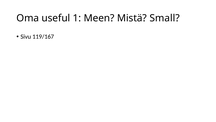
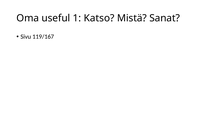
Meen: Meen -> Katso
Small: Small -> Sanat
